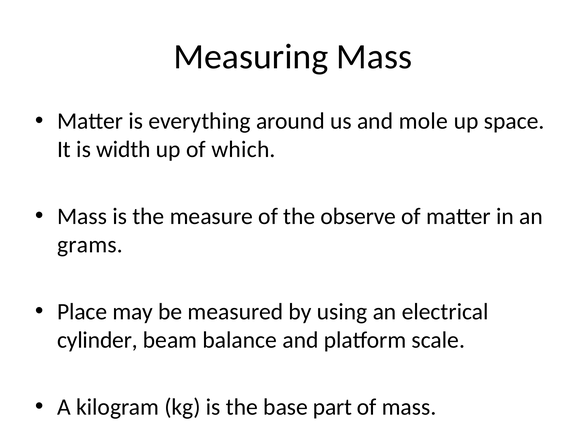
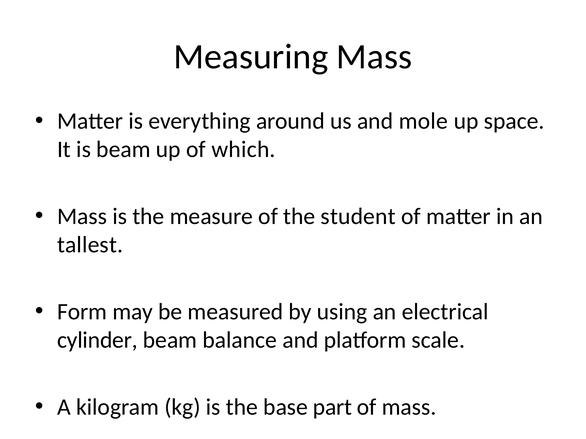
is width: width -> beam
observe: observe -> student
grams: grams -> tallest
Place: Place -> Form
